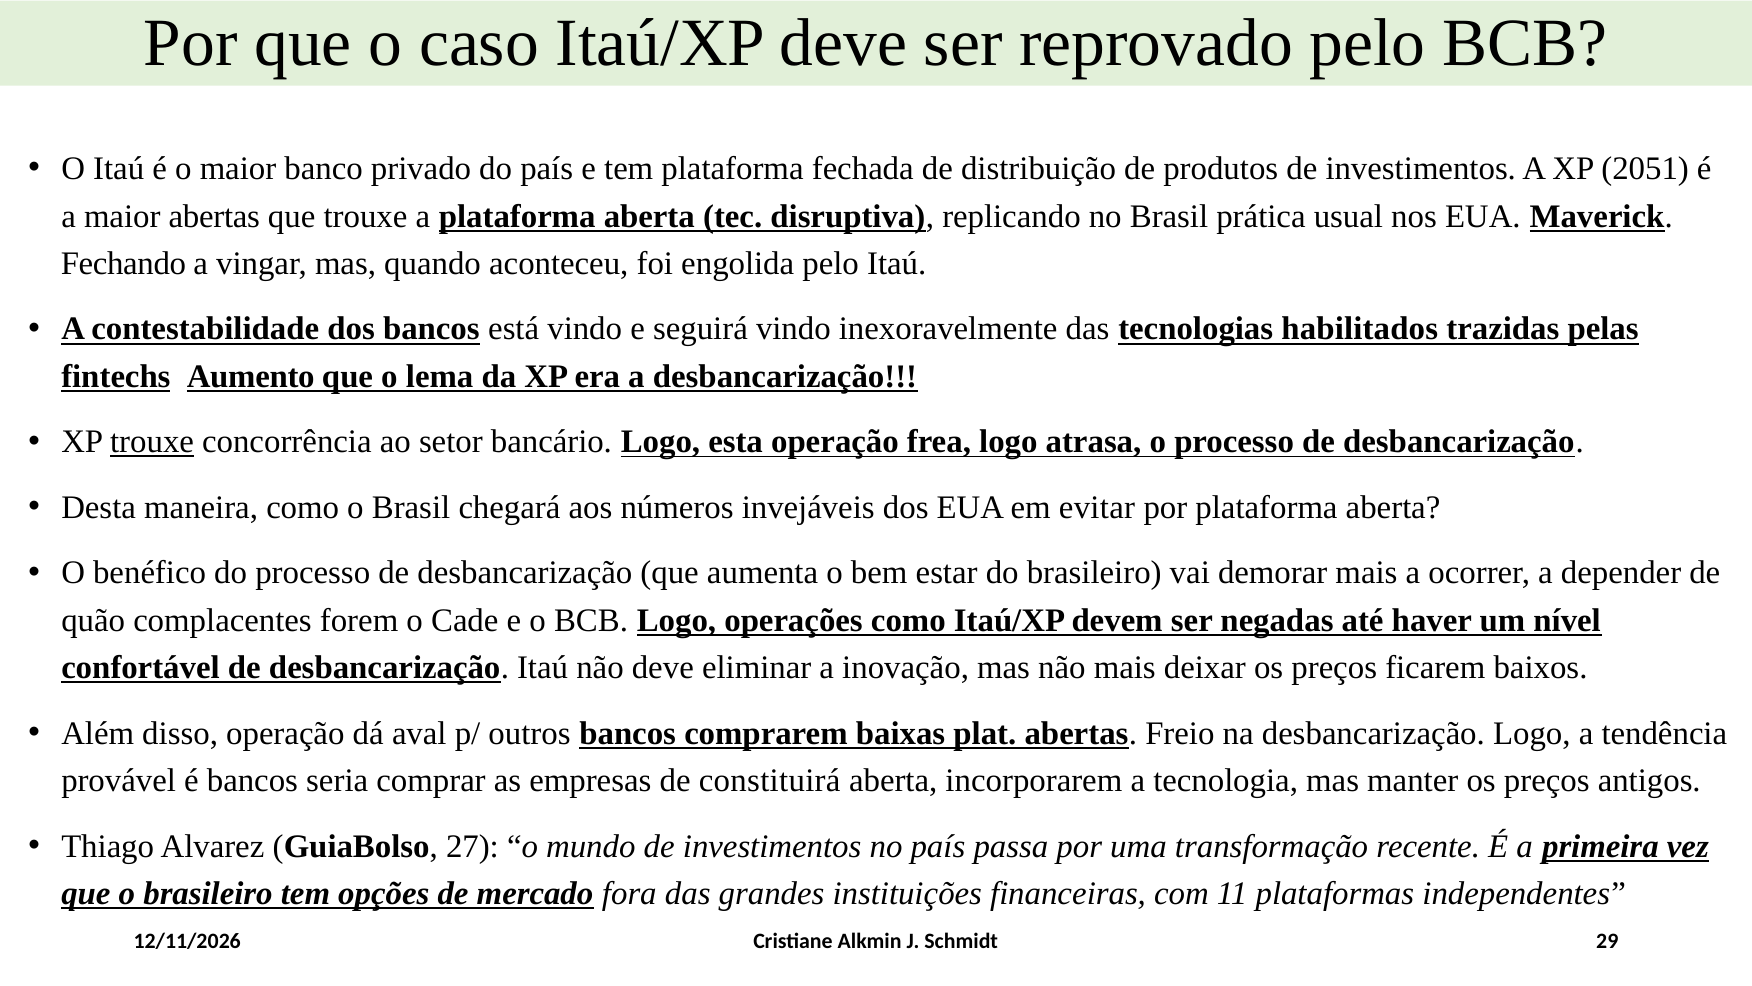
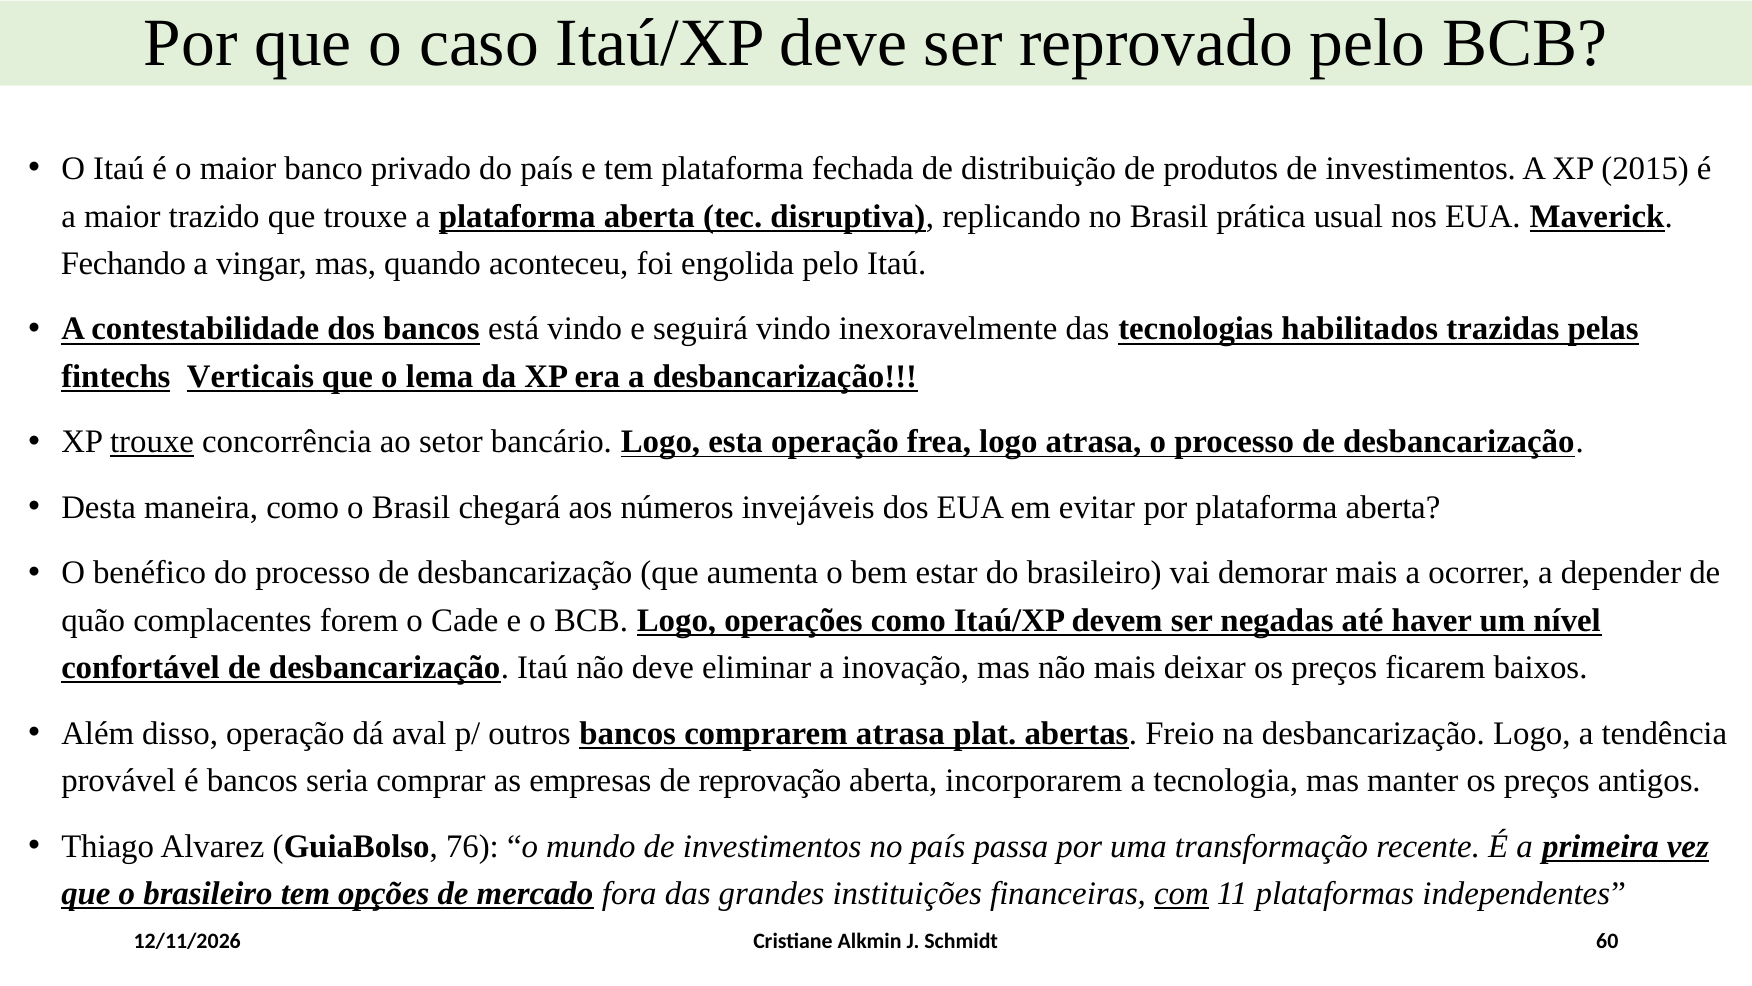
2051: 2051 -> 2015
maior abertas: abertas -> trazido
Aumento: Aumento -> Verticais
comprarem baixas: baixas -> atrasa
constituirá: constituirá -> reprovação
27: 27 -> 76
com underline: none -> present
29: 29 -> 60
